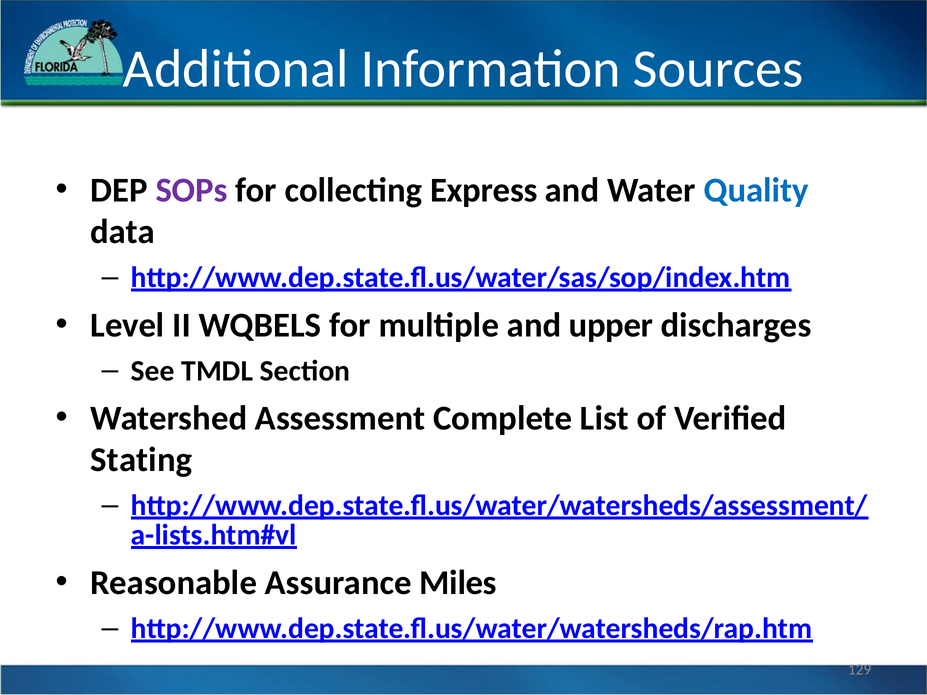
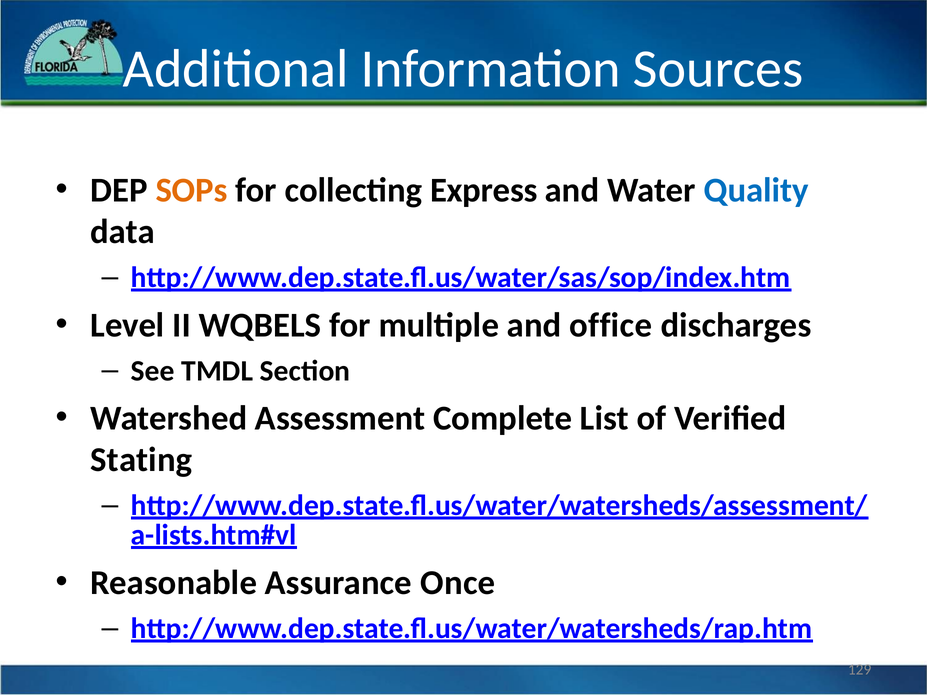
SOPs colour: purple -> orange
upper: upper -> office
Miles: Miles -> Once
